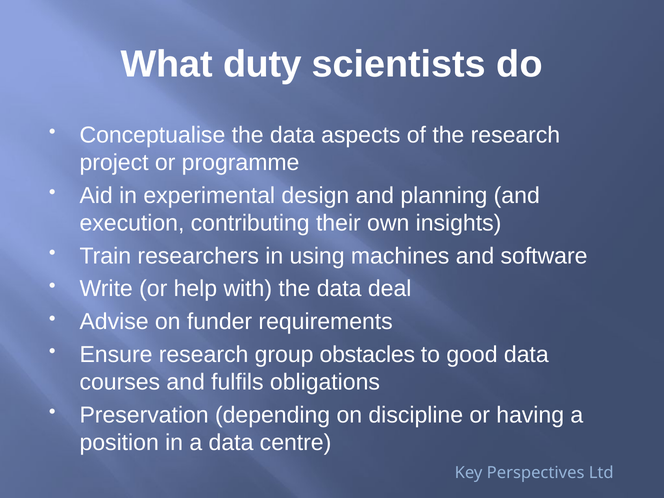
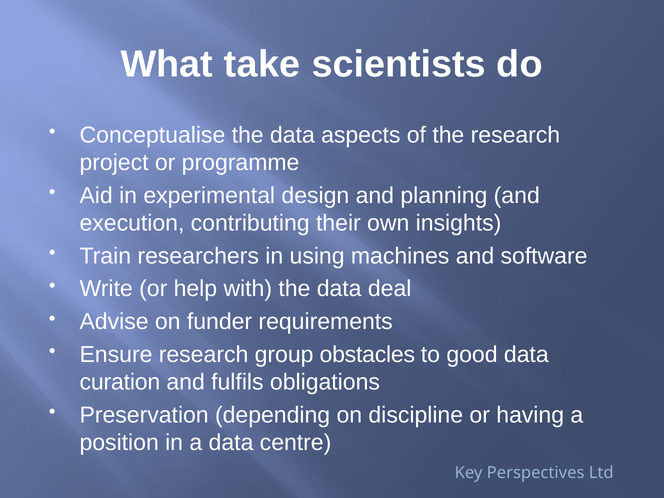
duty: duty -> take
courses: courses -> curation
